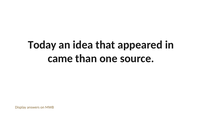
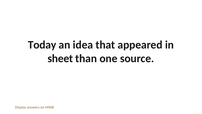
came: came -> sheet
